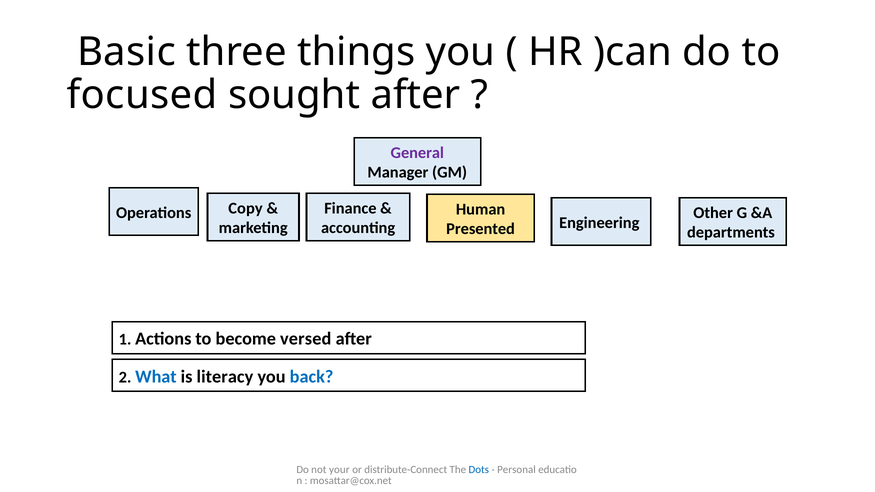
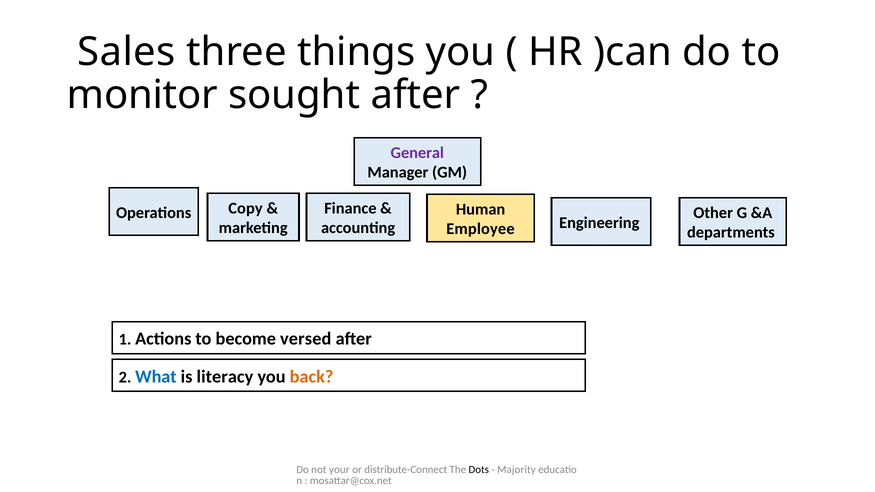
Basic: Basic -> Sales
focused: focused -> monitor
Presented: Presented -> Employee
back colour: blue -> orange
Dots colour: blue -> black
Personal: Personal -> Majority
